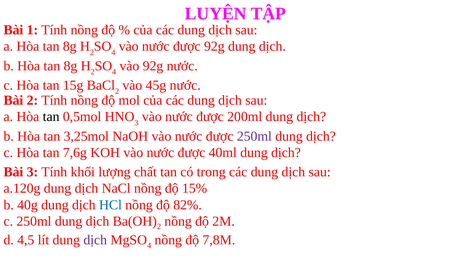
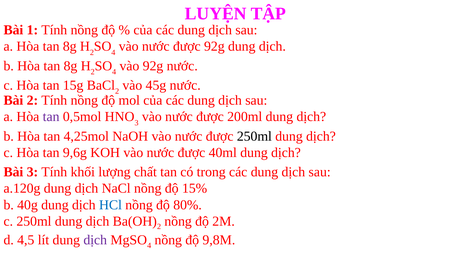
tan at (51, 117) colour: black -> purple
3,25mol: 3,25mol -> 4,25mol
250ml at (254, 136) colour: purple -> black
7,6g: 7,6g -> 9,6g
82%: 82% -> 80%
7,8M: 7,8M -> 9,8M
